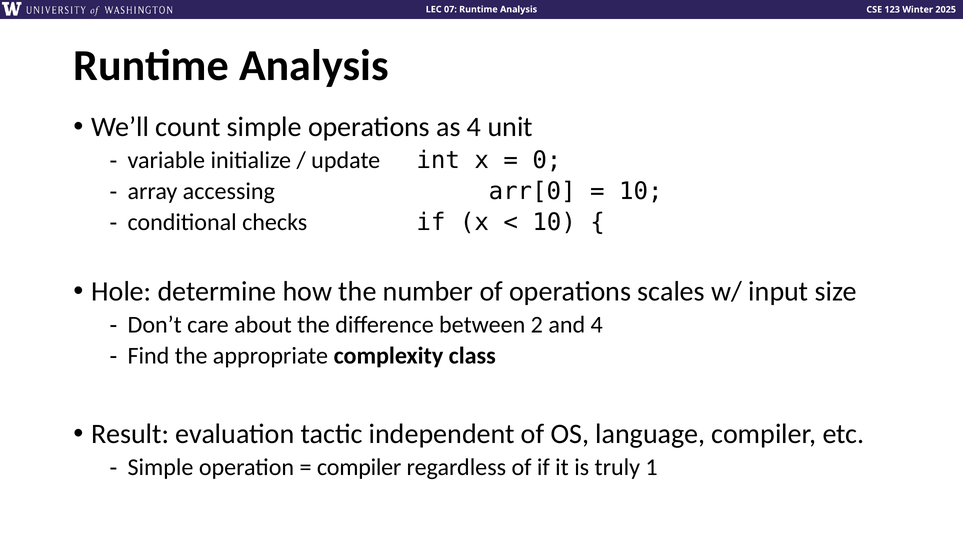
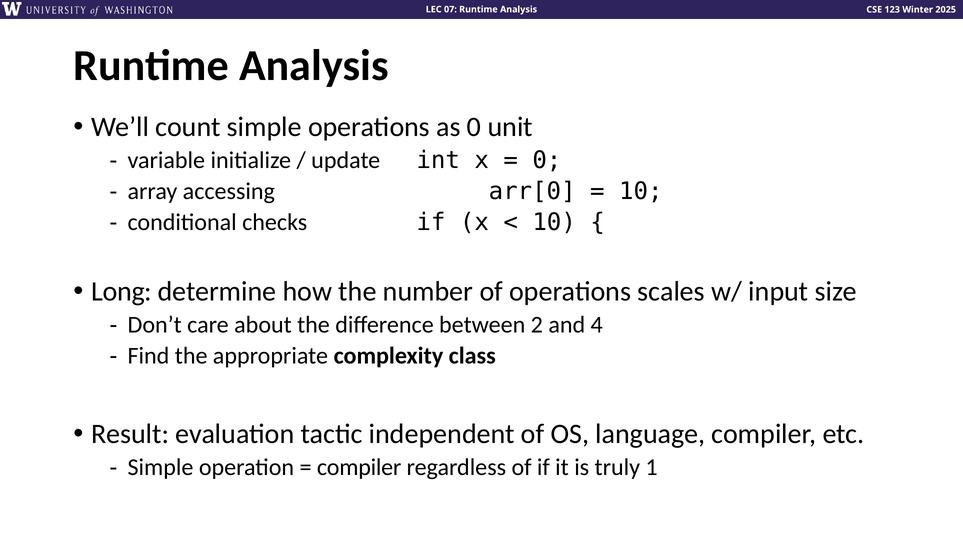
as 4: 4 -> 0
Hole: Hole -> Long
